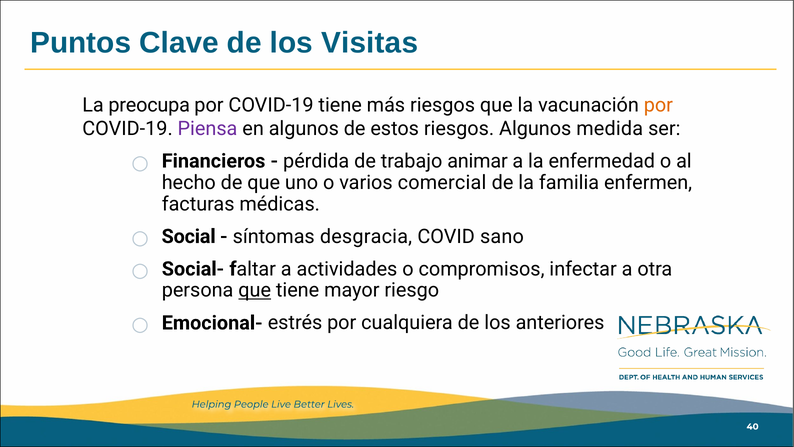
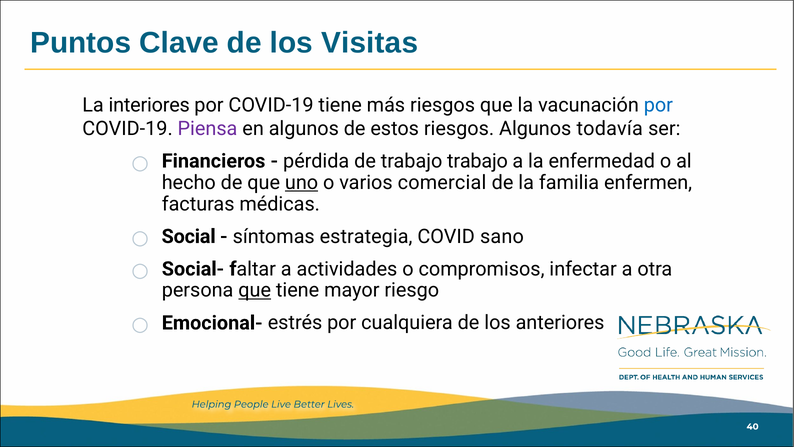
preocupa: preocupa -> interiores
por at (658, 105) colour: orange -> blue
medida: medida -> todavía
trabajo animar: animar -> trabajo
uno underline: none -> present
desgracia: desgracia -> estrategia
